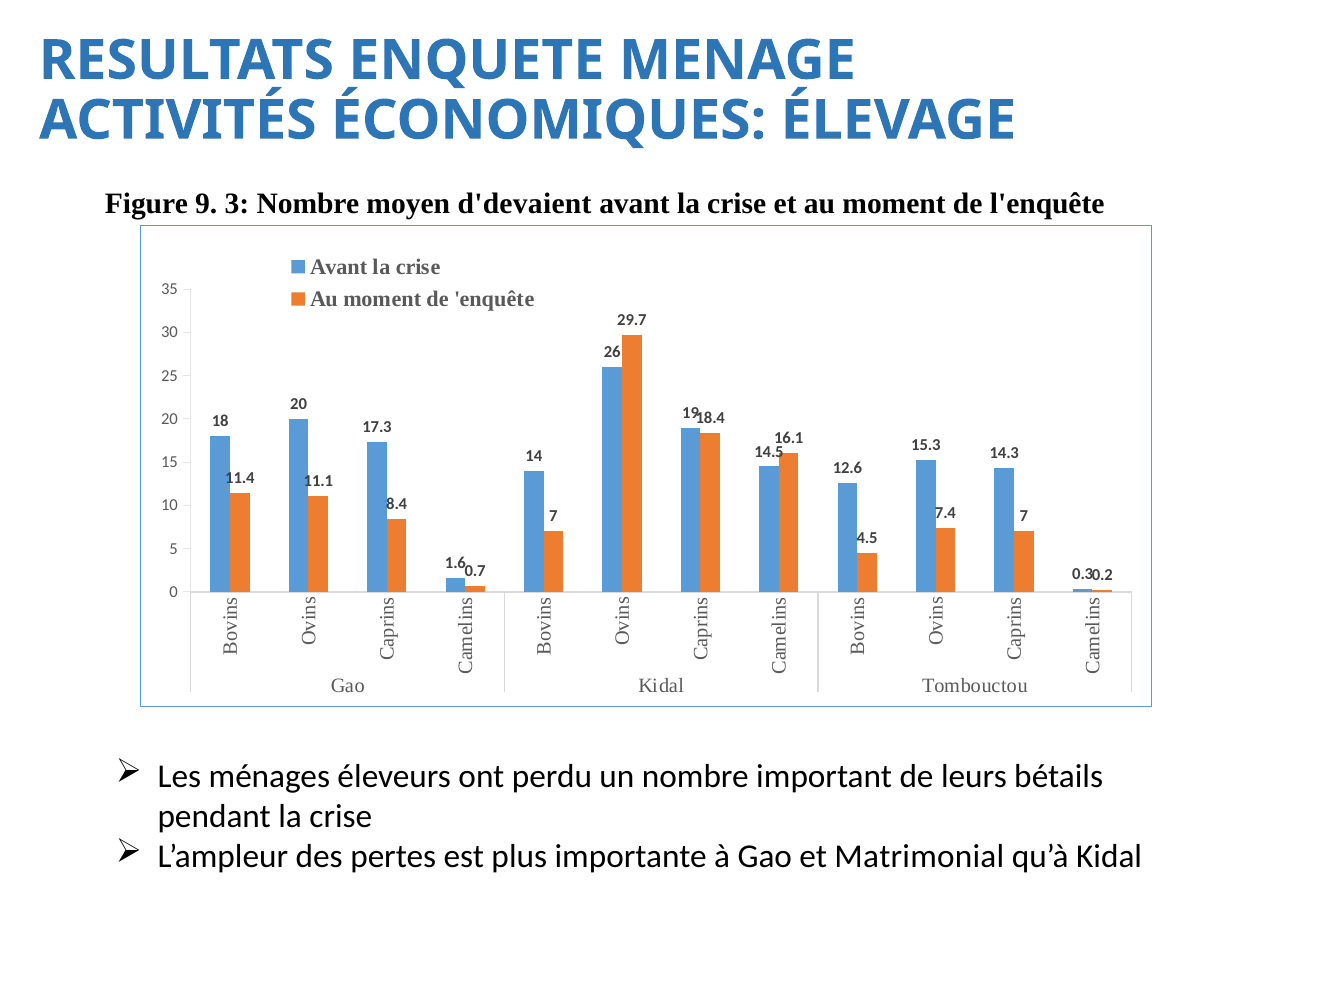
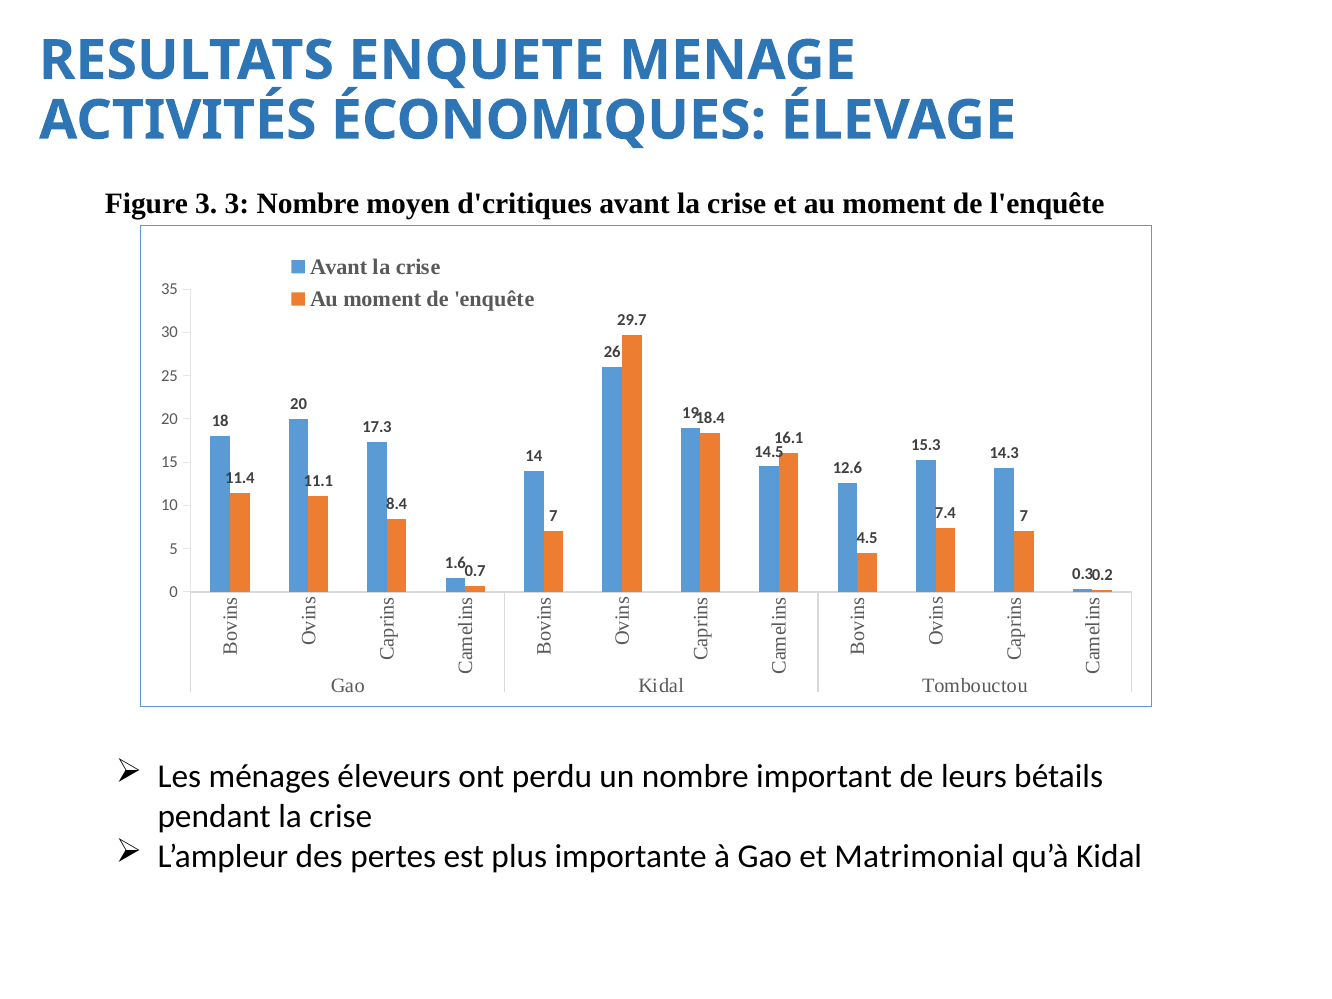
Figure 9: 9 -> 3
d'devaient: d'devaient -> d'critiques
